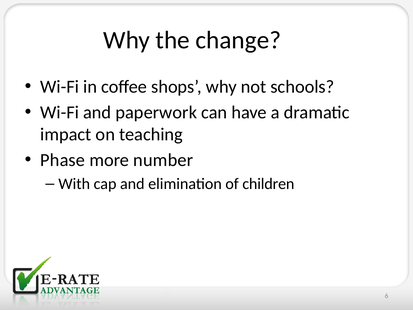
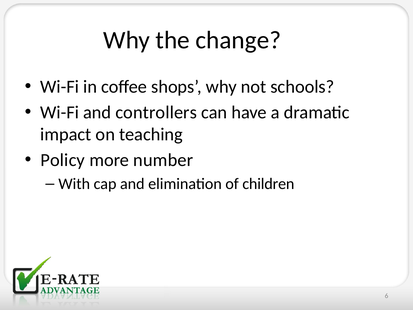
paperwork: paperwork -> controllers
Phase: Phase -> Policy
